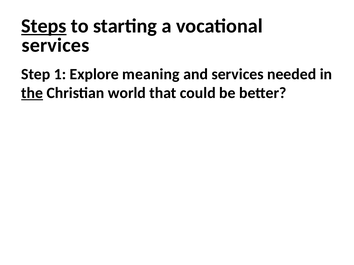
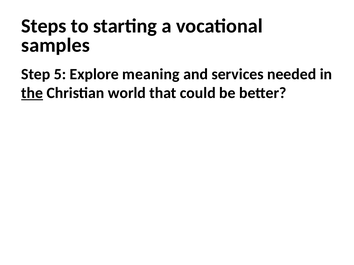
Steps underline: present -> none
services at (55, 45): services -> samples
1: 1 -> 5
